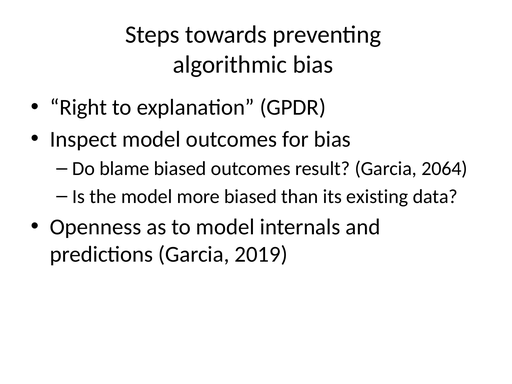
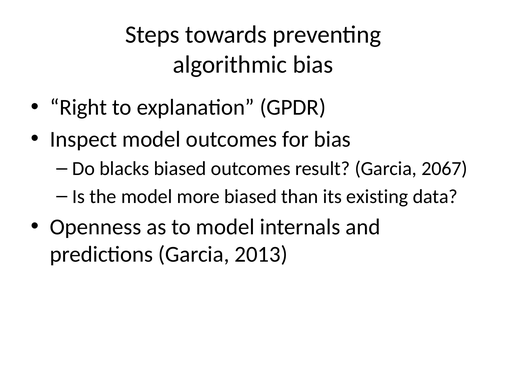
blame: blame -> blacks
2064: 2064 -> 2067
2019: 2019 -> 2013
